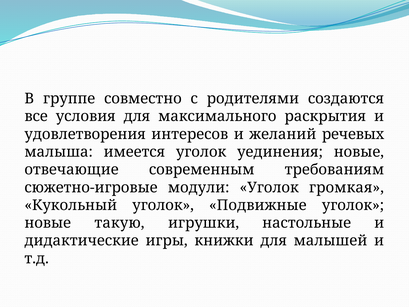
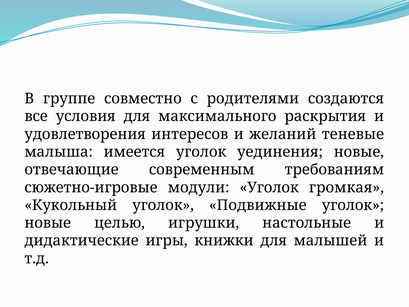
речевых: речевых -> теневые
такую: такую -> целью
